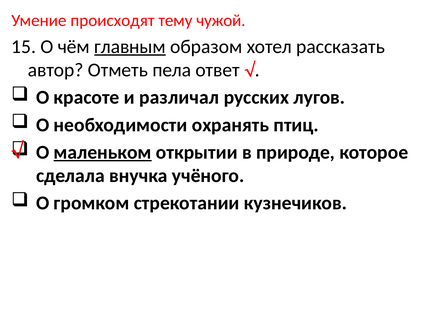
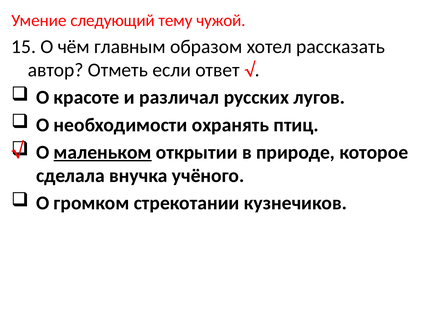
происходят: происходят -> следующий
главным underline: present -> none
пела: пела -> если
